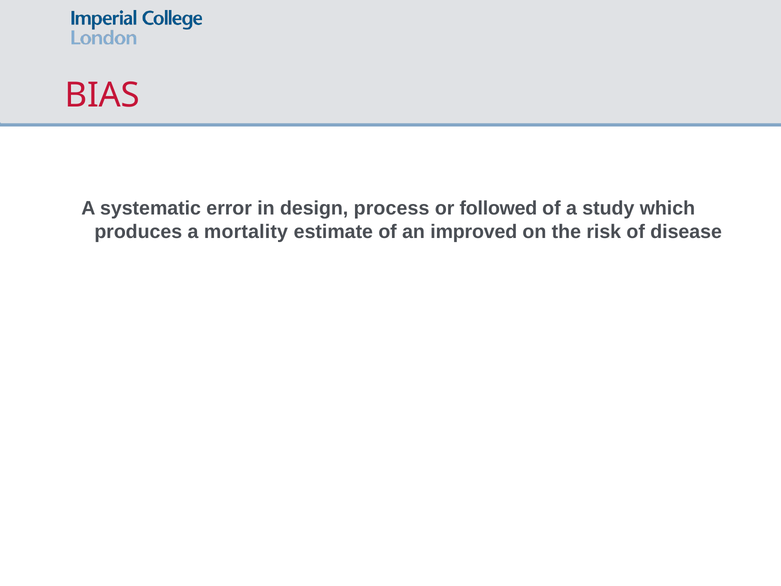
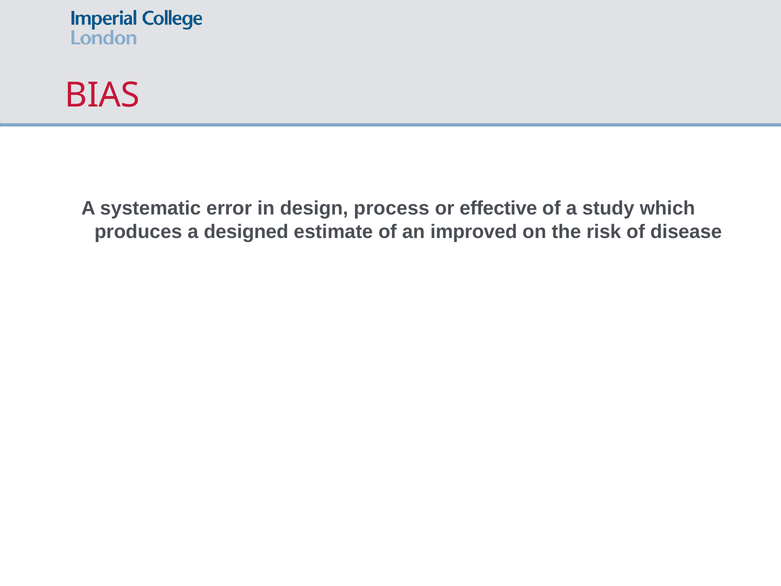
followed: followed -> effective
mortality: mortality -> designed
